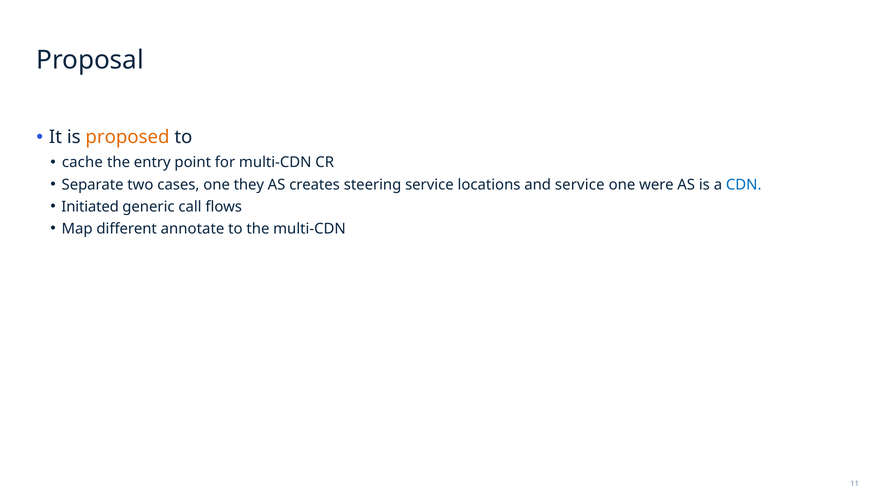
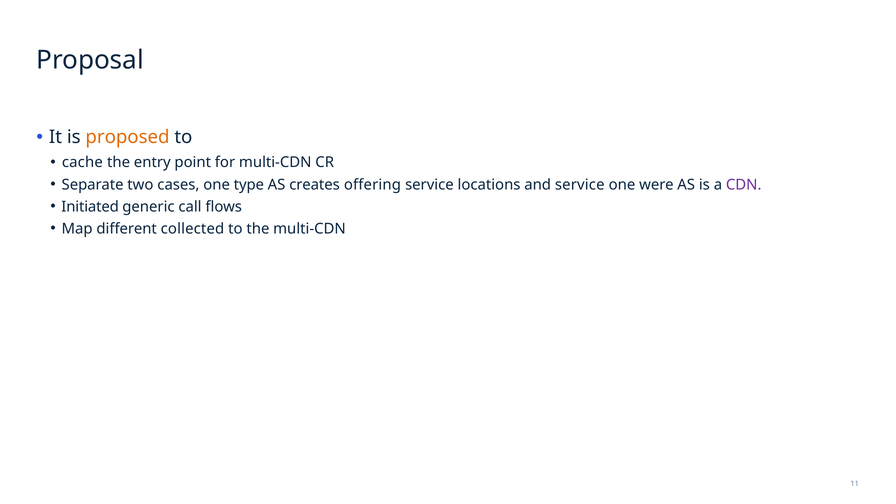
they: they -> type
steering: steering -> offering
CDN colour: blue -> purple
annotate: annotate -> collected
